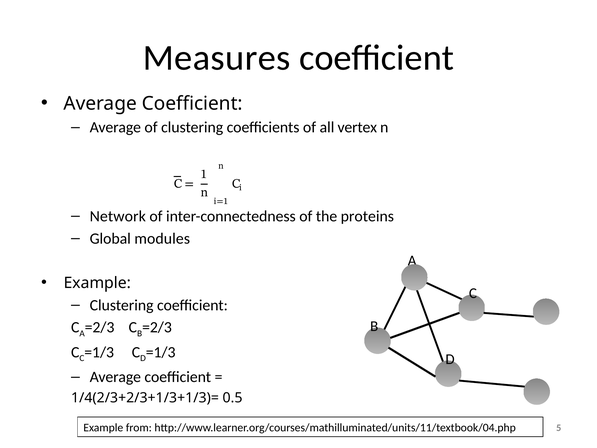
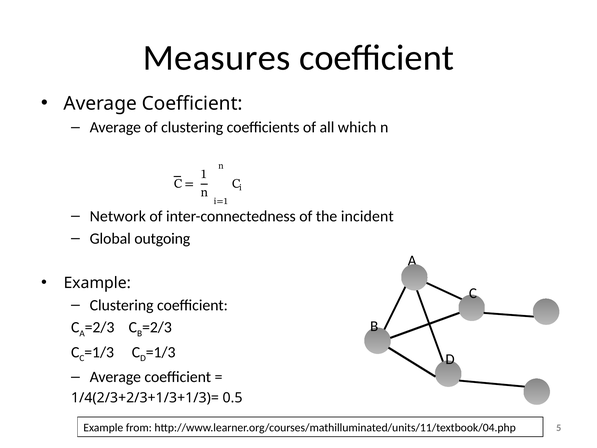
vertex: vertex -> which
proteins: proteins -> incident
modules: modules -> outgoing
